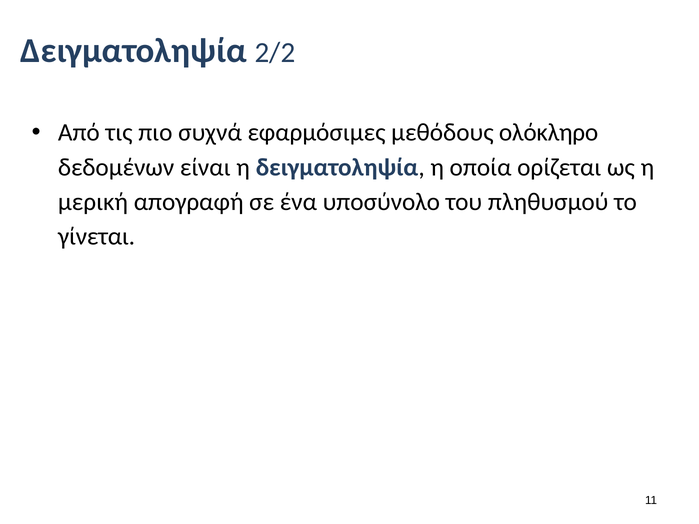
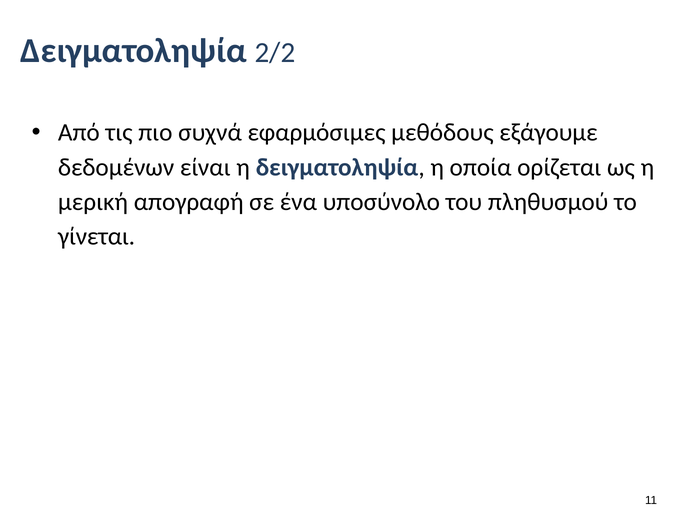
ολόκληρο: ολόκληρο -> εξάγουμε
